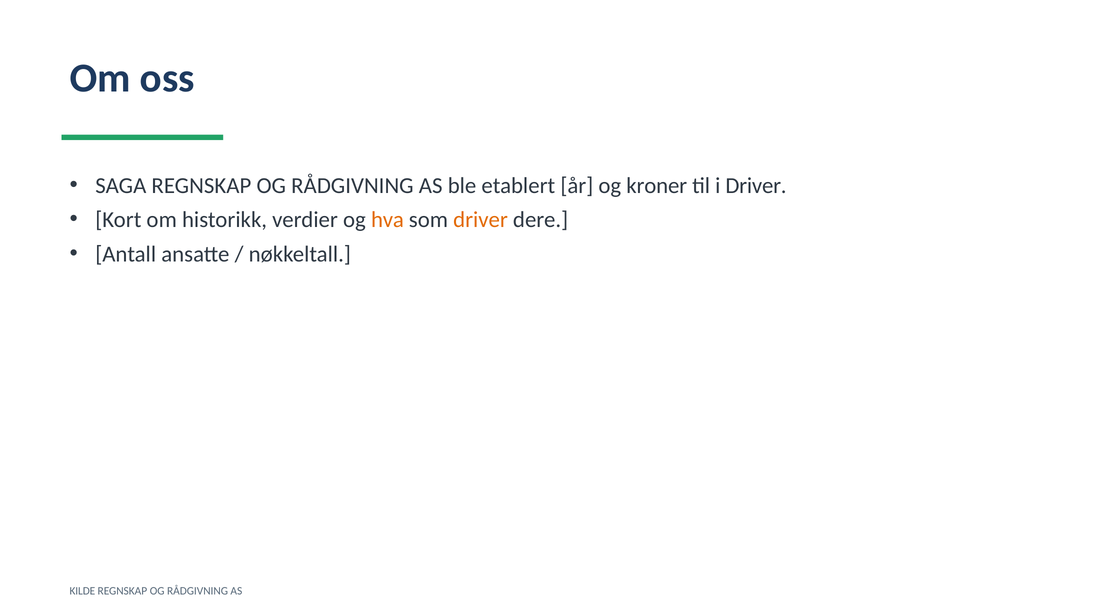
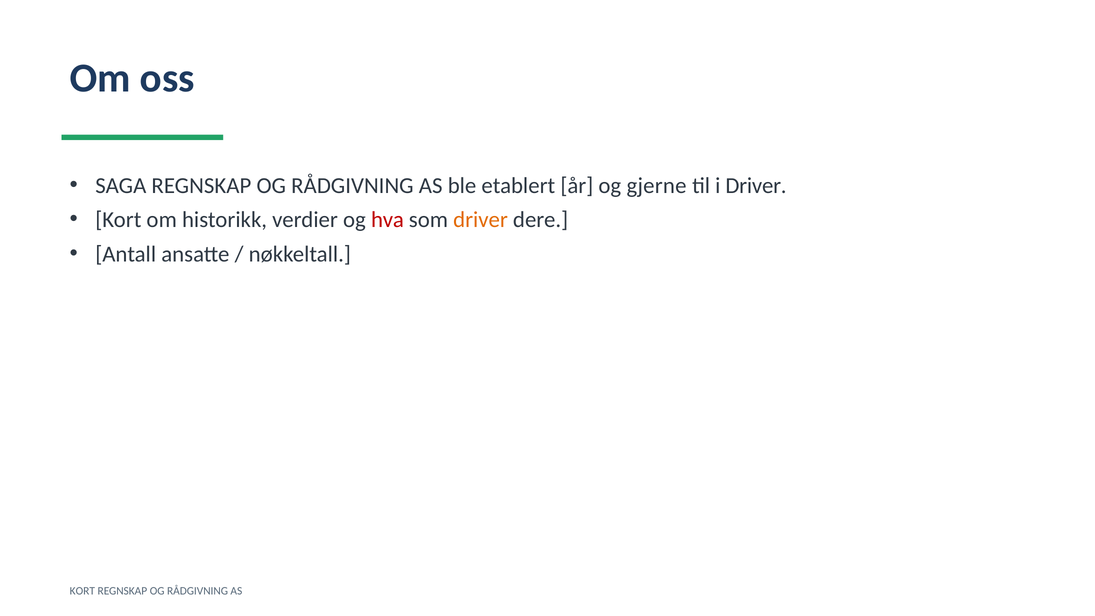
kroner: kroner -> gjerne
hva colour: orange -> red
KILDE at (82, 591): KILDE -> KORT
